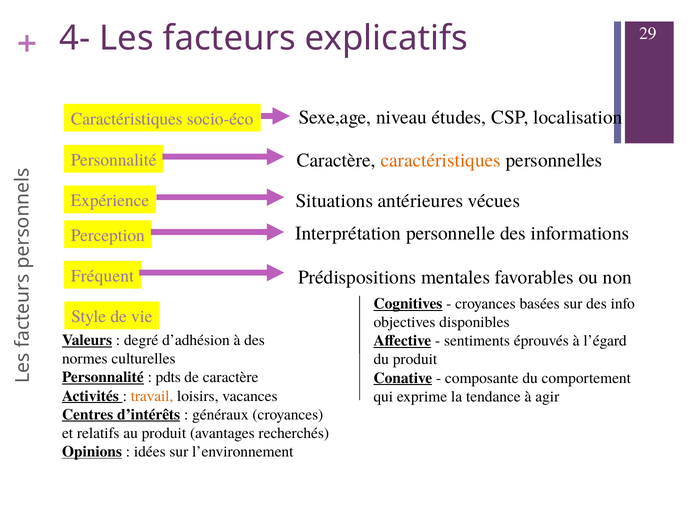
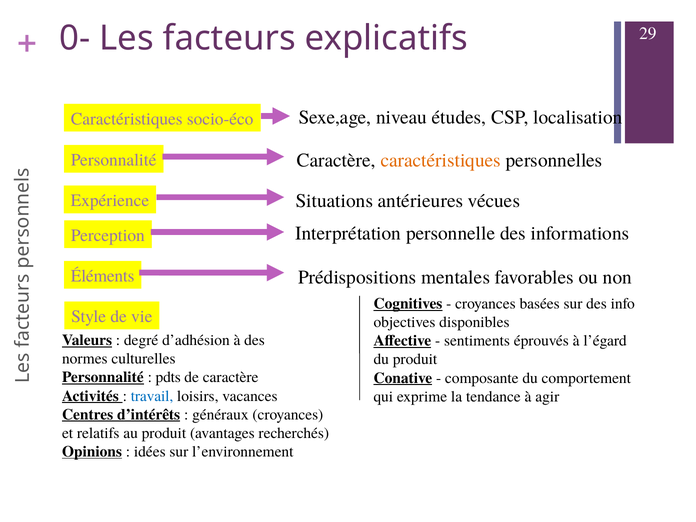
4-: 4- -> 0-
Fréquent: Fréquent -> Éléments
travail colour: orange -> blue
